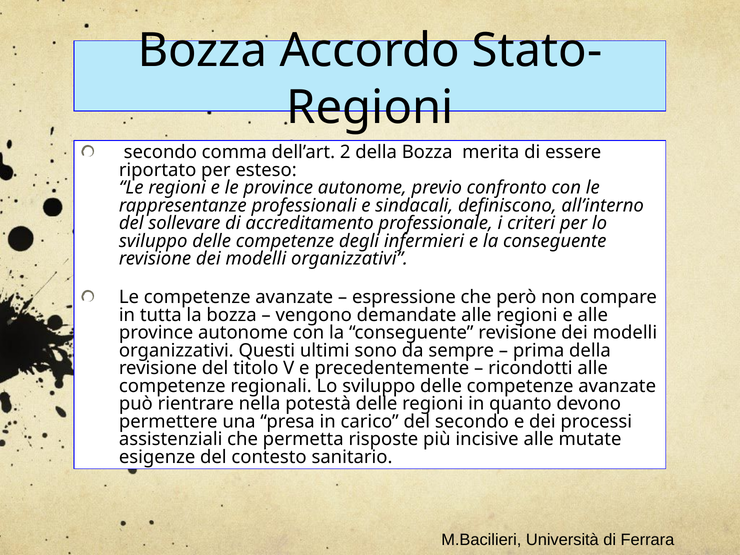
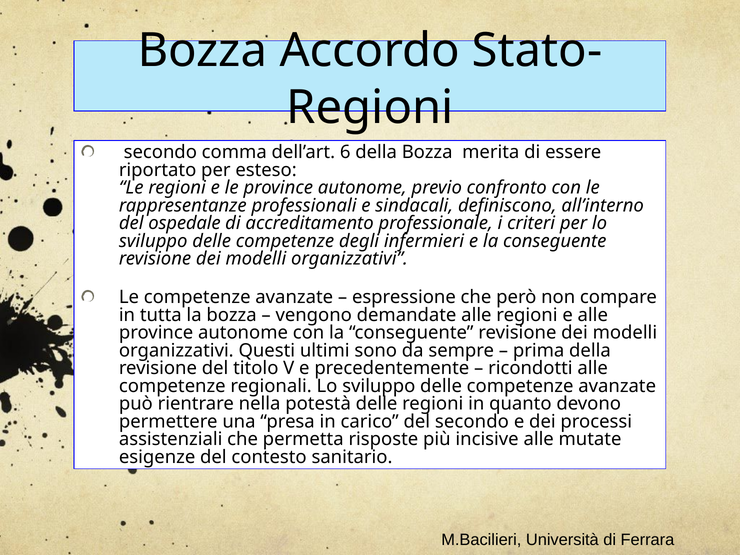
2: 2 -> 6
sollevare: sollevare -> ospedale
